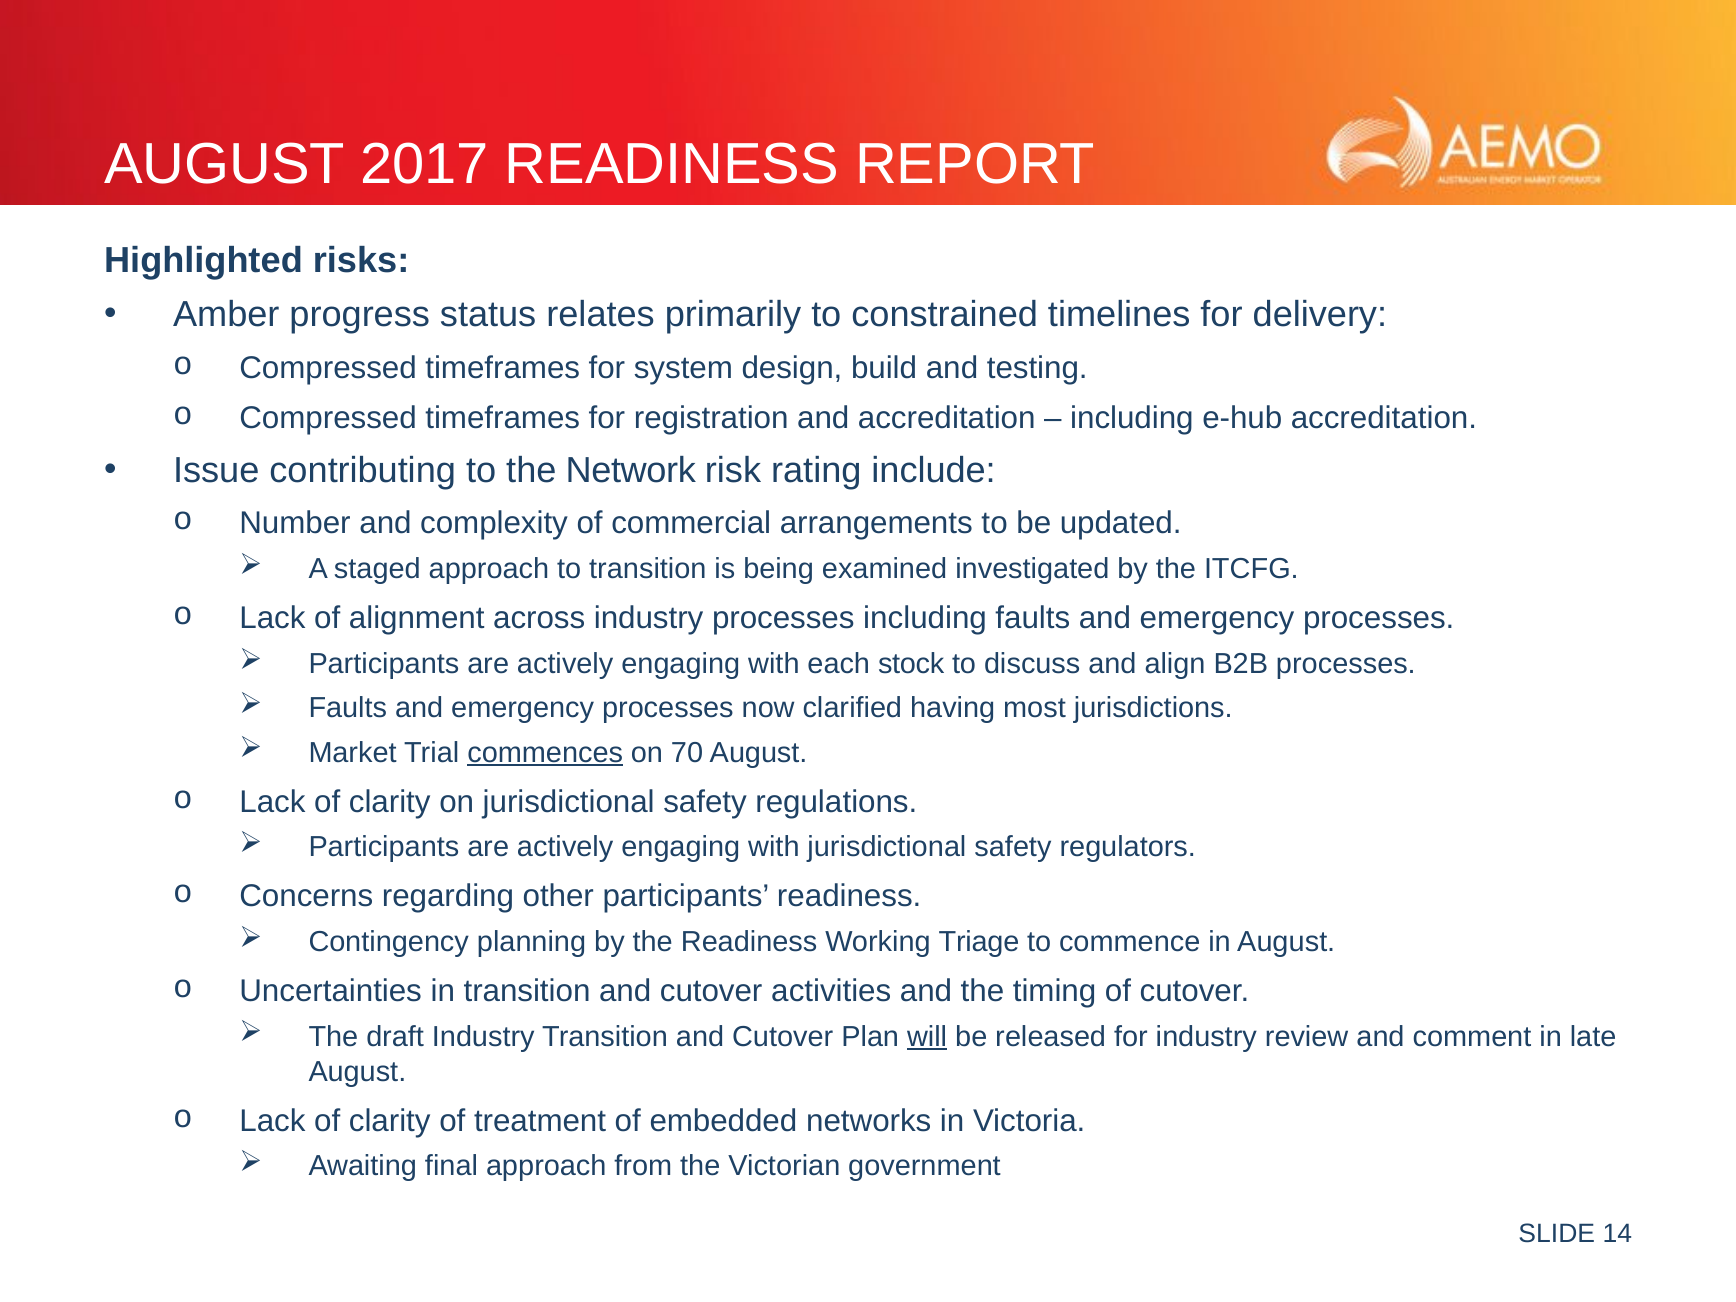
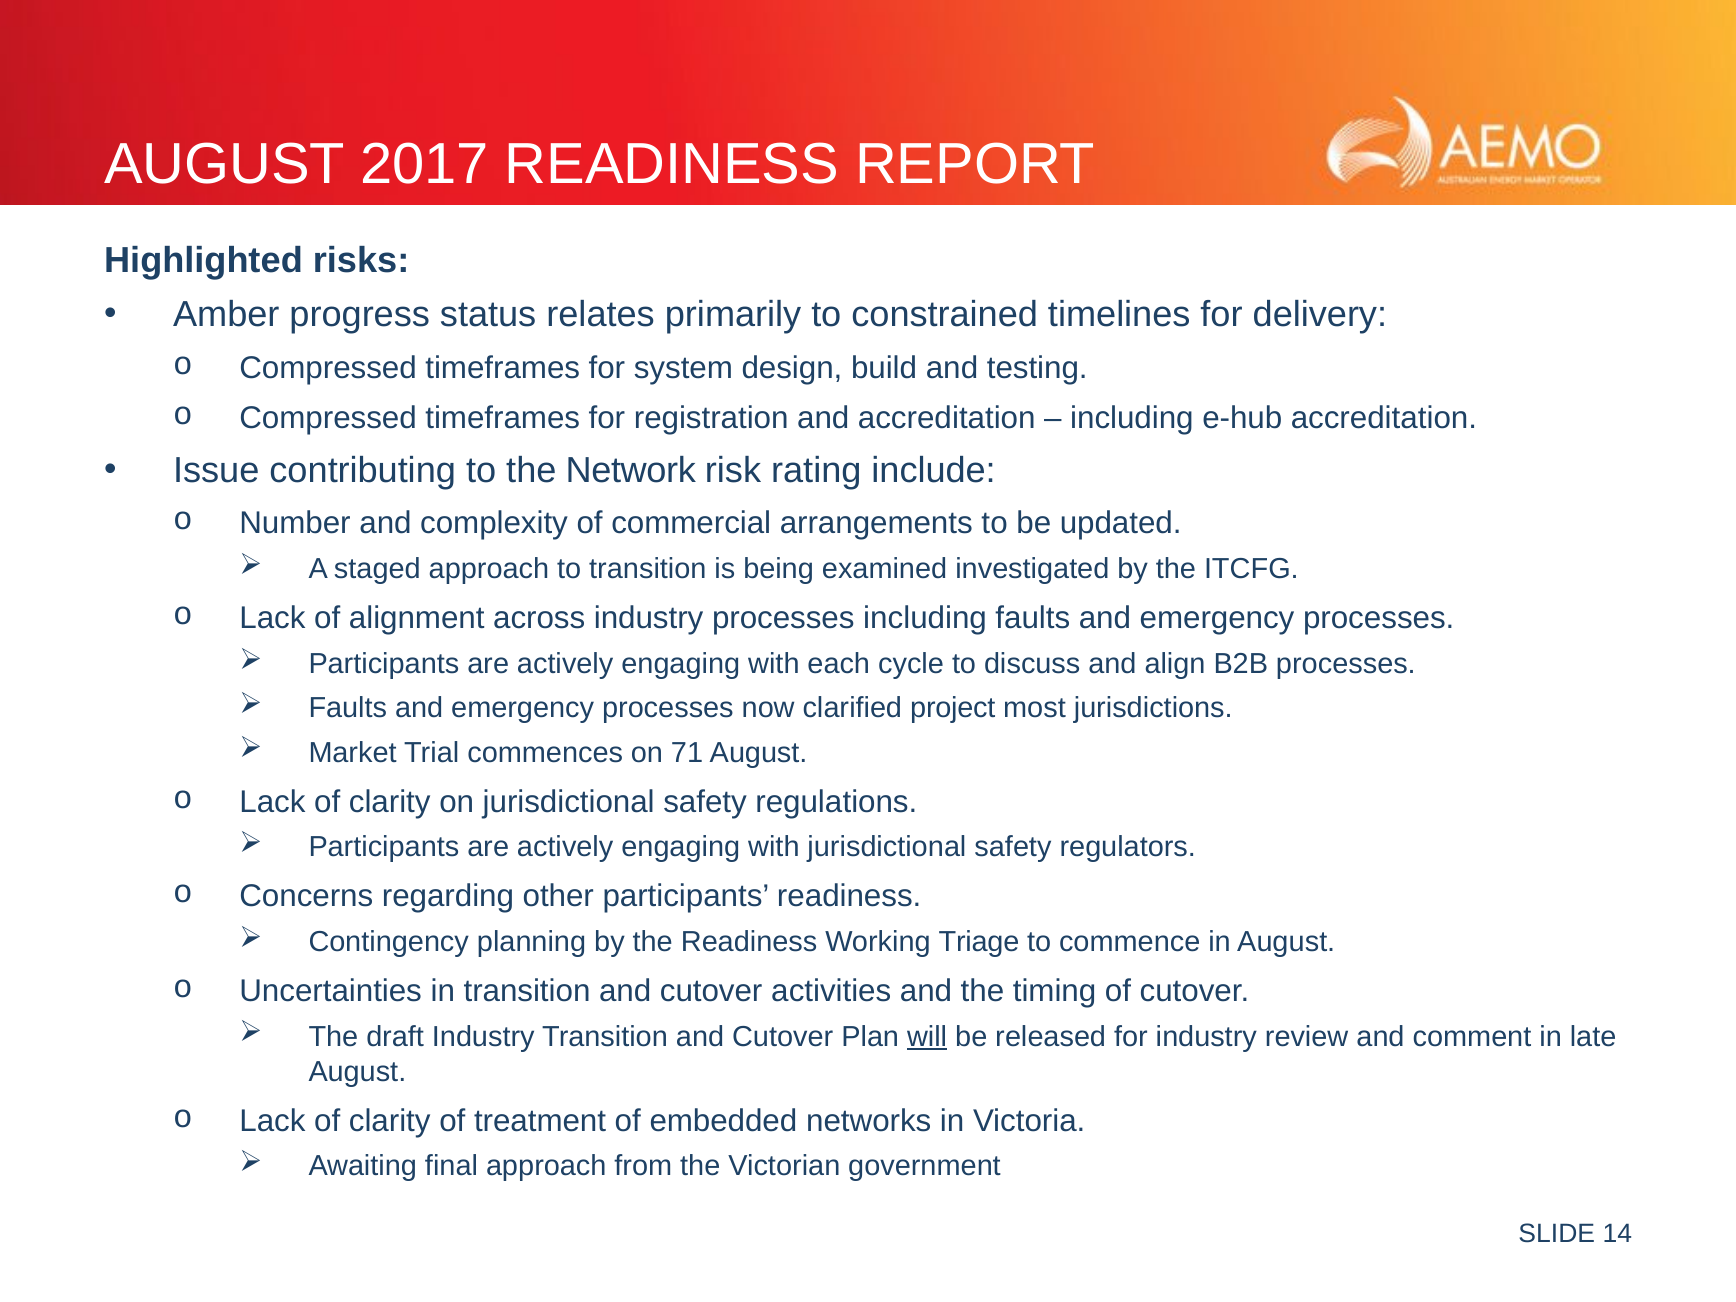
stock: stock -> cycle
having: having -> project
commences underline: present -> none
70: 70 -> 71
